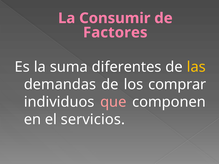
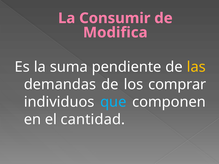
Factores: Factores -> Modifica
diferentes: diferentes -> pendiente
que colour: pink -> light blue
servicios: servicios -> cantidad
